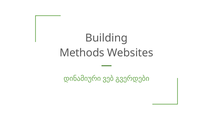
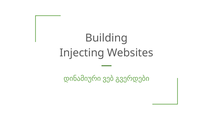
Methods: Methods -> Injecting
